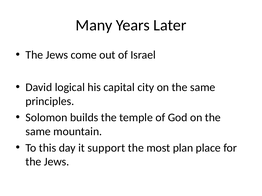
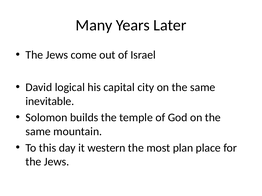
principles: principles -> inevitable
support: support -> western
